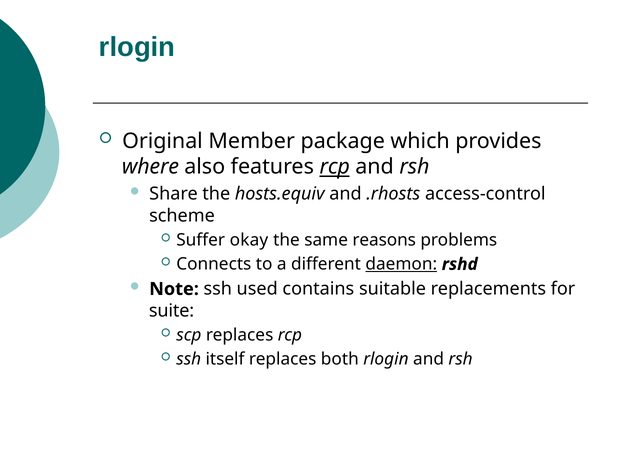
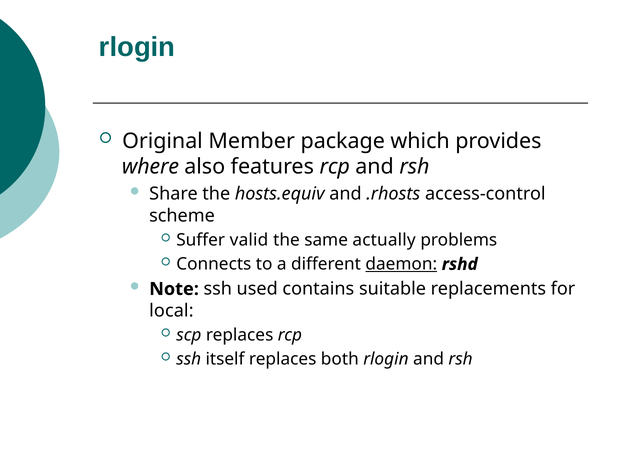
rcp at (335, 167) underline: present -> none
okay: okay -> valid
reasons: reasons -> actually
suite: suite -> local
